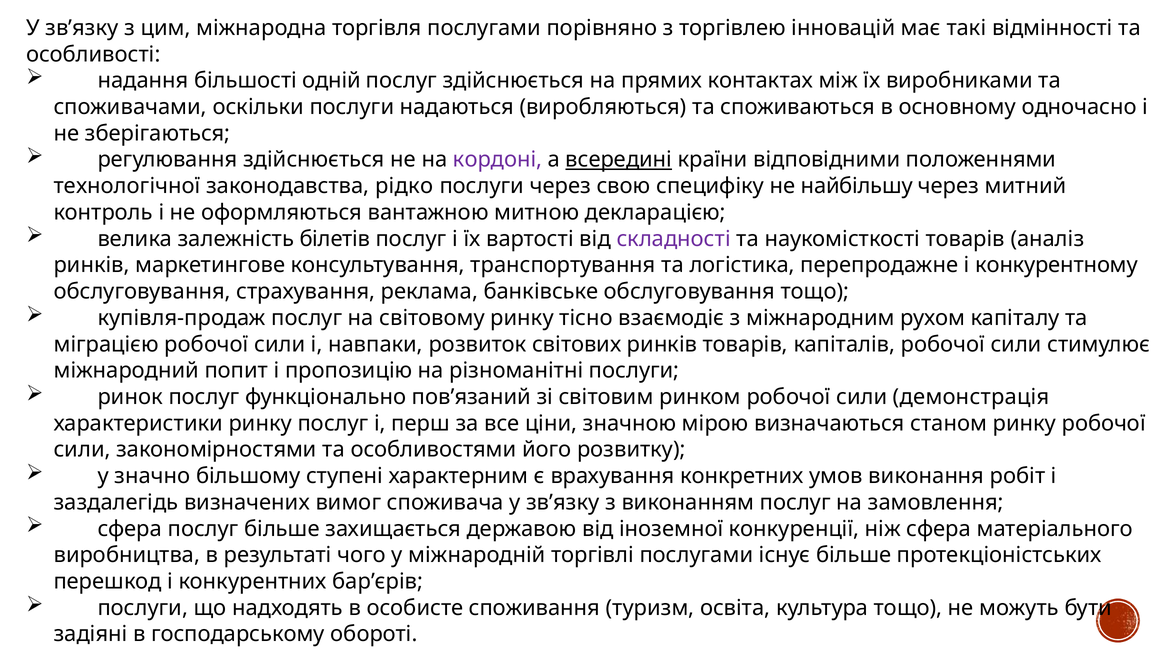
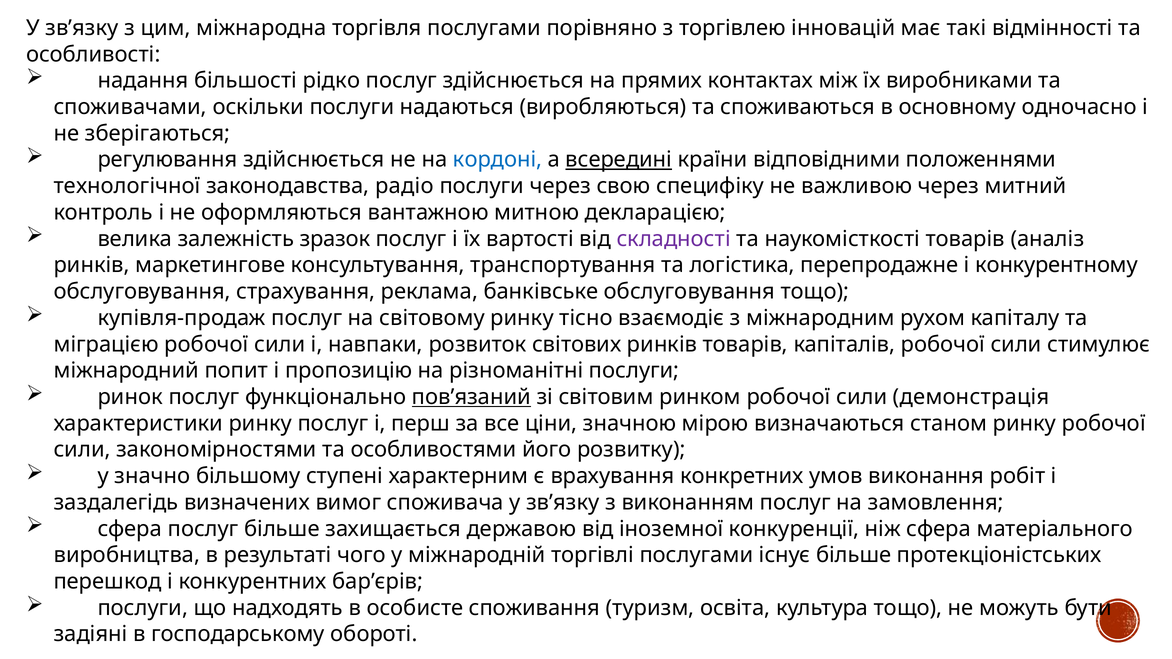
одній: одній -> рідко
кордоні colour: purple -> blue
рідко: рідко -> радіо
найбільшу: найбільшу -> важливою
білетів: білетів -> зразок
пов’язаний underline: none -> present
